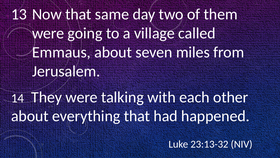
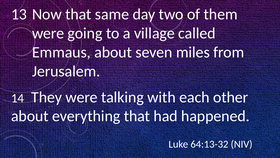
23:13-32: 23:13-32 -> 64:13-32
